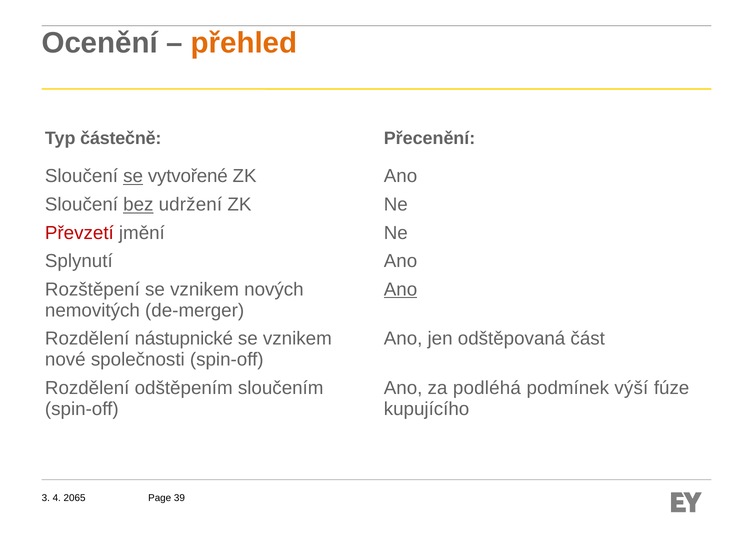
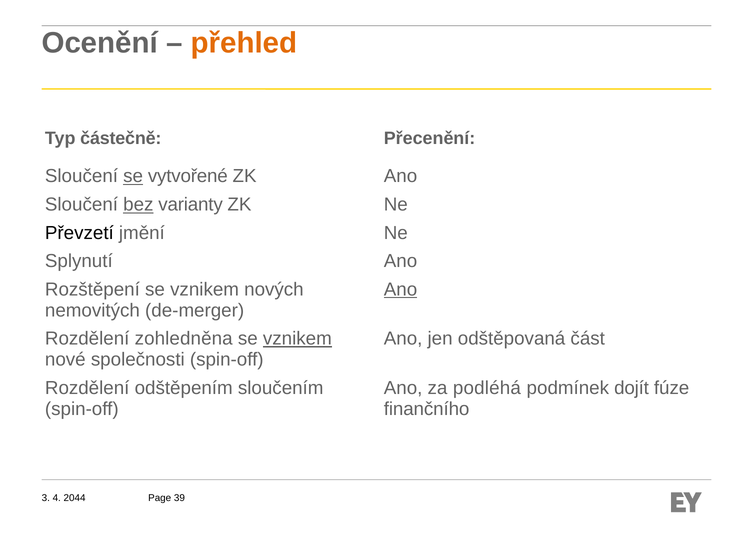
udržení: udržení -> varianty
Převzetí colour: red -> black
nástupnické: nástupnické -> zohledněna
vznikem at (297, 338) underline: none -> present
výší: výší -> dojít
kupujícího: kupujícího -> finančního
2065: 2065 -> 2044
